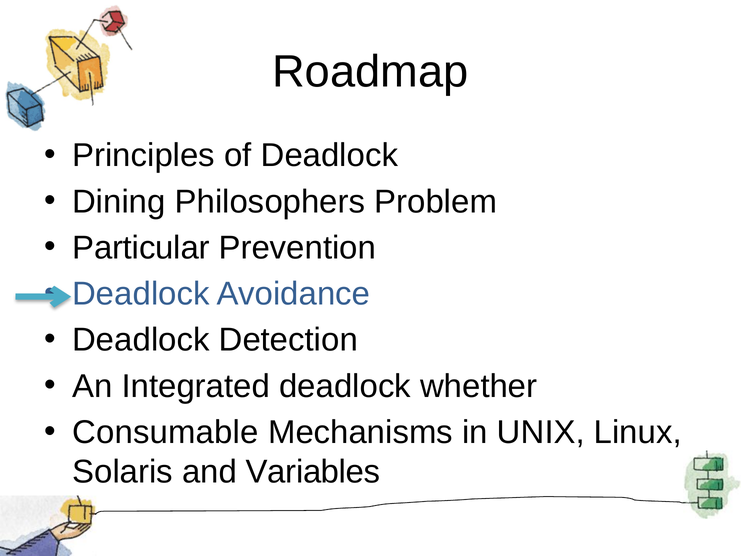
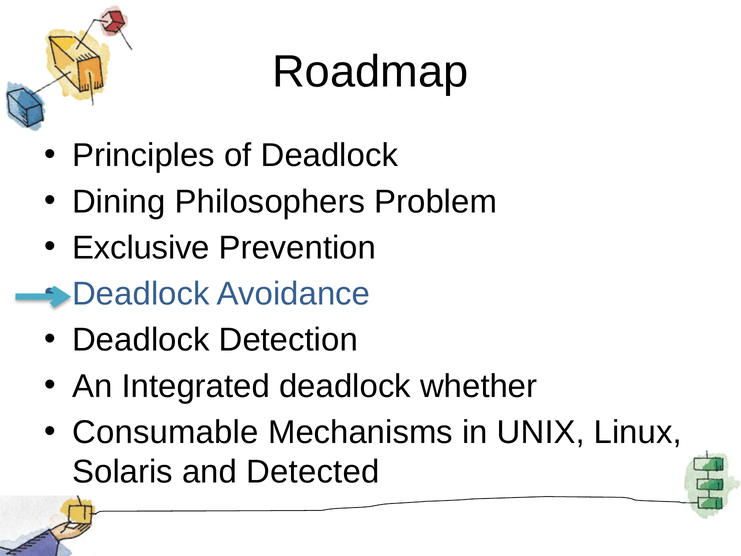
Particular: Particular -> Exclusive
Variables: Variables -> Detected
